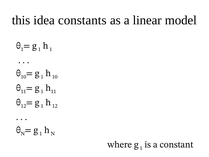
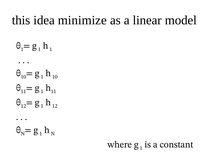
constants: constants -> minimize
